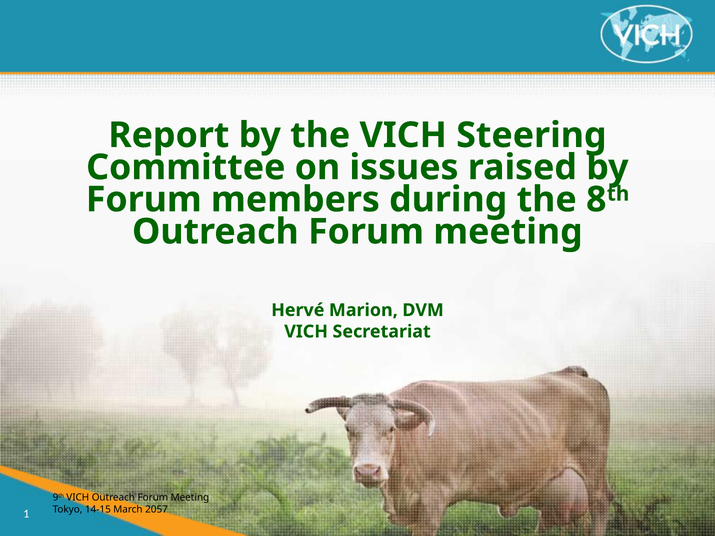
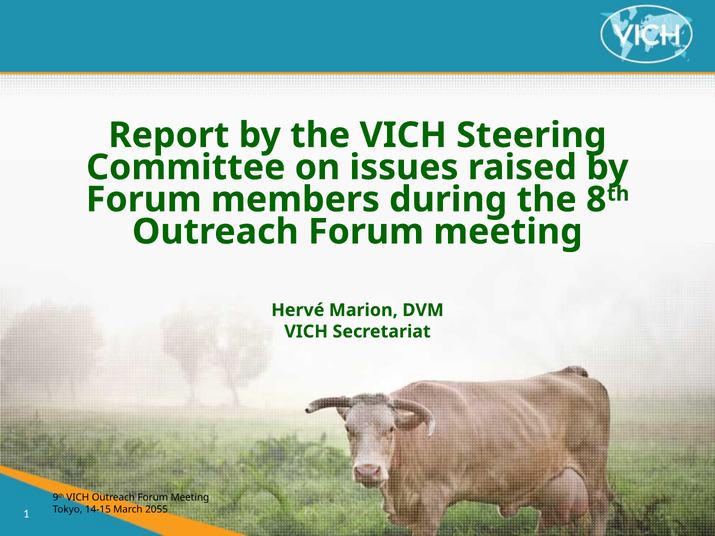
2057: 2057 -> 2055
